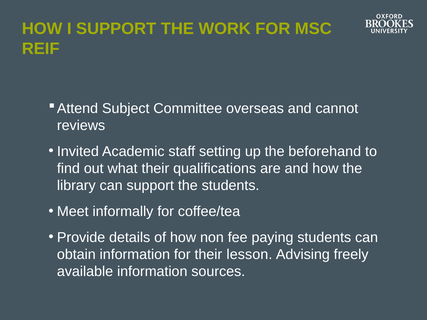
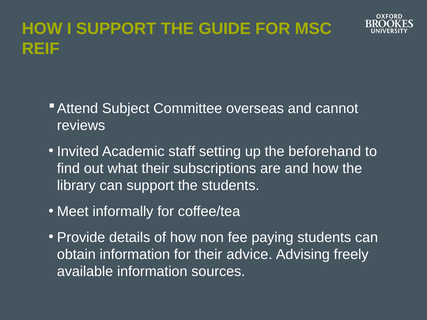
WORK: WORK -> GUIDE
qualifications: qualifications -> subscriptions
lesson: lesson -> advice
